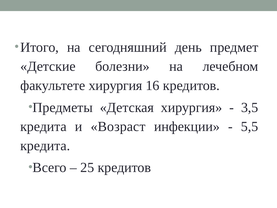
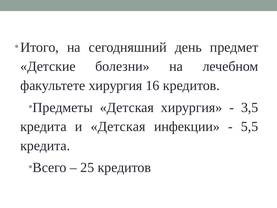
и Возраст: Возраст -> Детская
